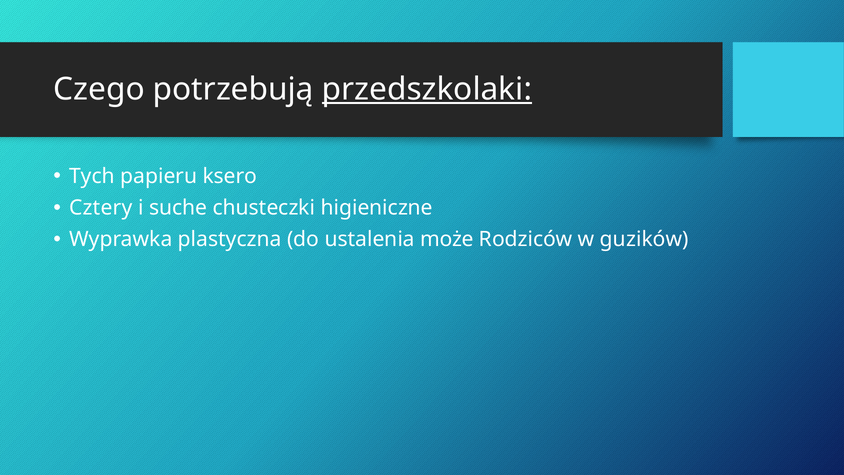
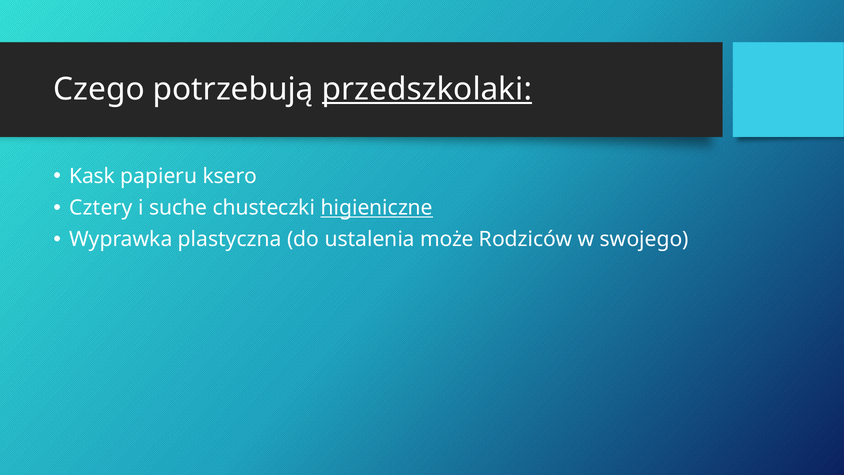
Tych: Tych -> Kask
higieniczne underline: none -> present
guzików: guzików -> swojego
